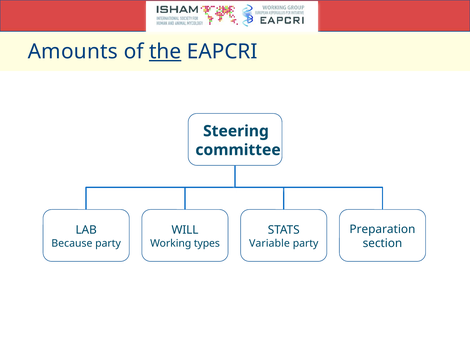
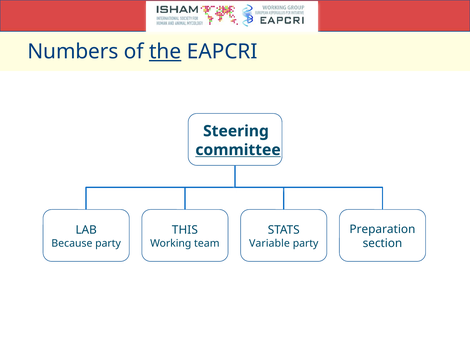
Amounts: Amounts -> Numbers
committee underline: none -> present
WILL: WILL -> THIS
types: types -> team
